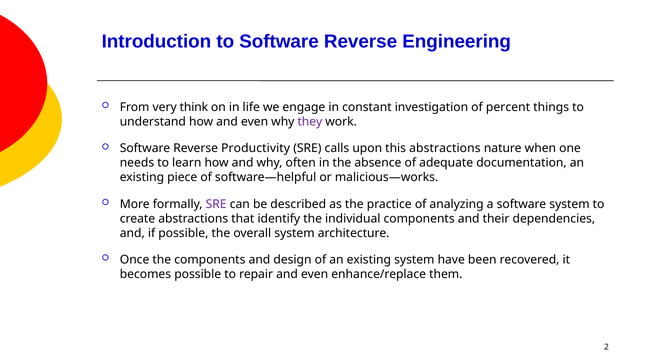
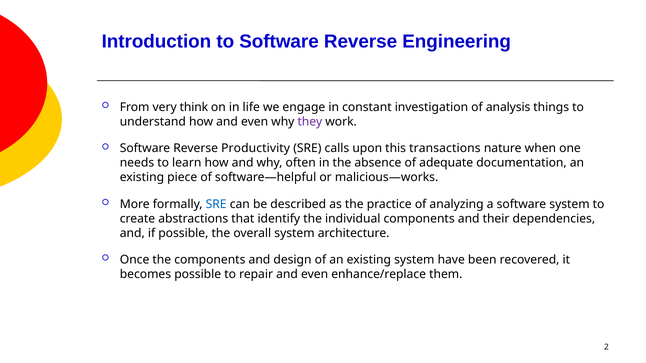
percent: percent -> analysis
this abstractions: abstractions -> transactions
SRE at (216, 204) colour: purple -> blue
